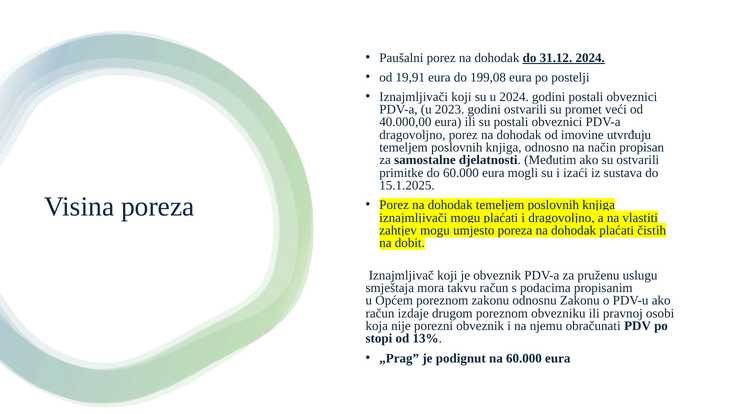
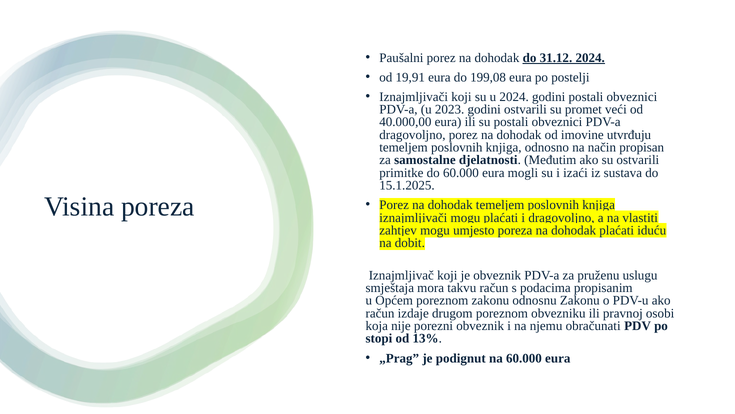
čistih: čistih -> iduću
